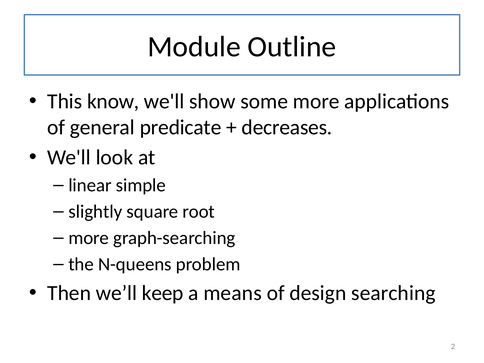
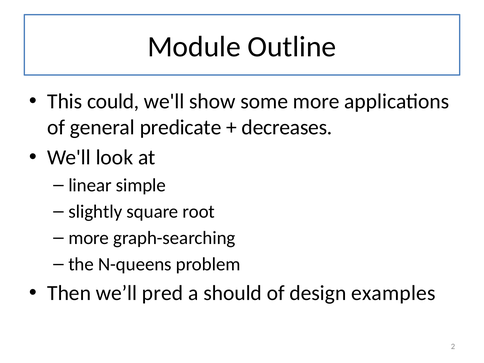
know: know -> could
keep: keep -> pred
means: means -> should
searching: searching -> examples
